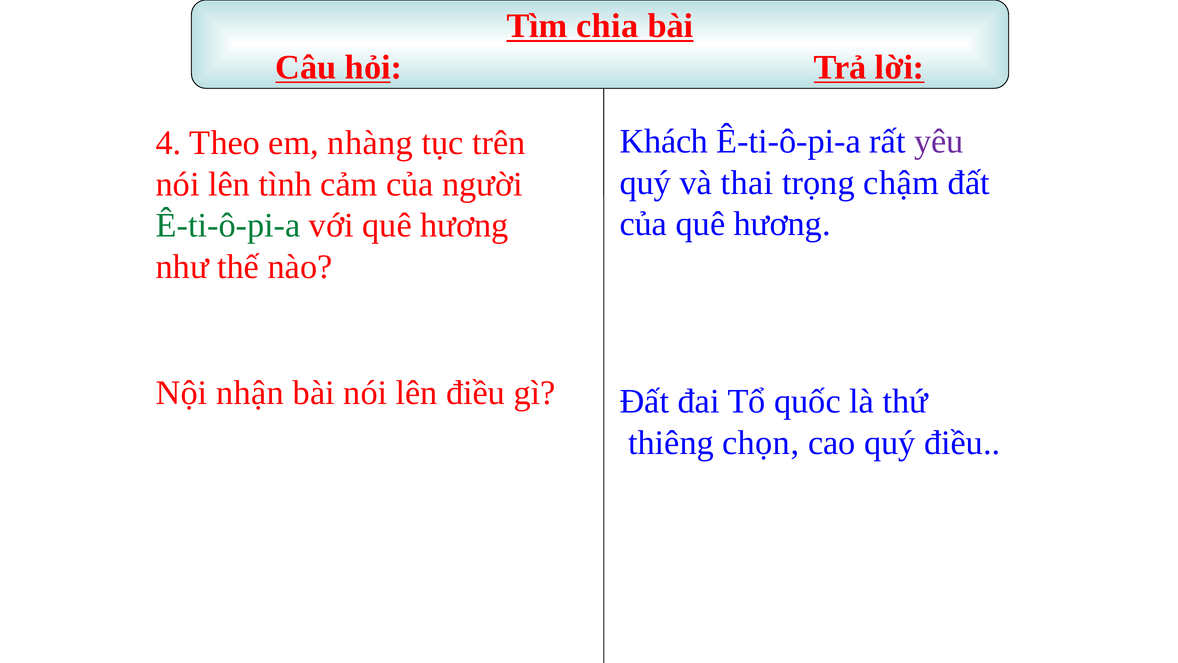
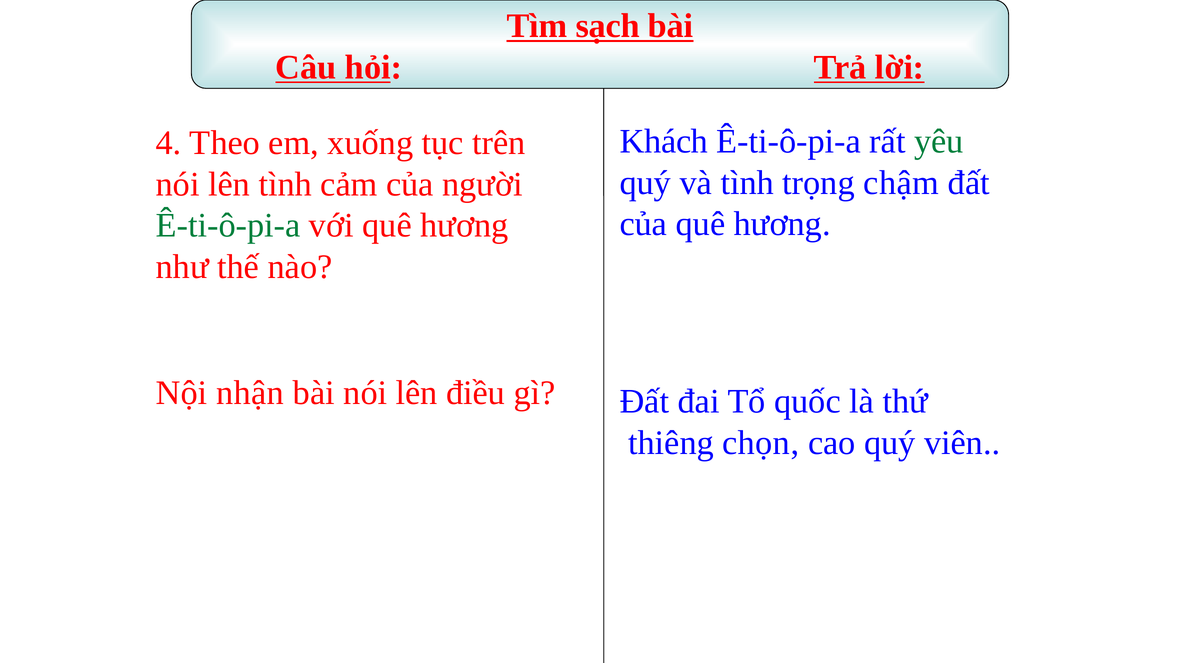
chia: chia -> sạch
yêu colour: purple -> green
nhàng: nhàng -> xuống
và thai: thai -> tình
quý điều: điều -> viên
